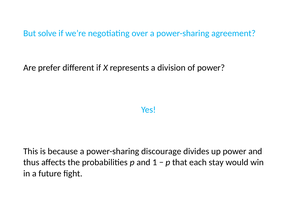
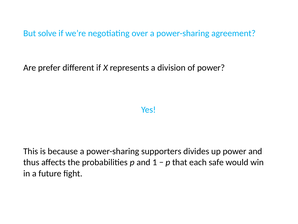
discourage: discourage -> supporters
stay: stay -> safe
